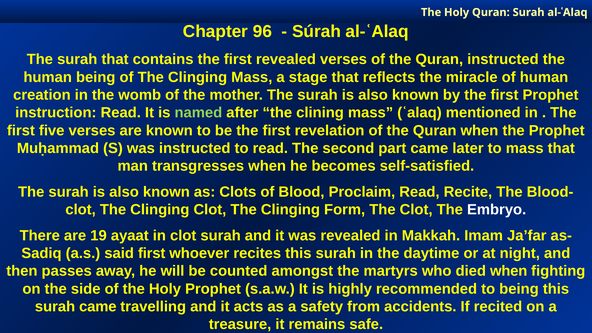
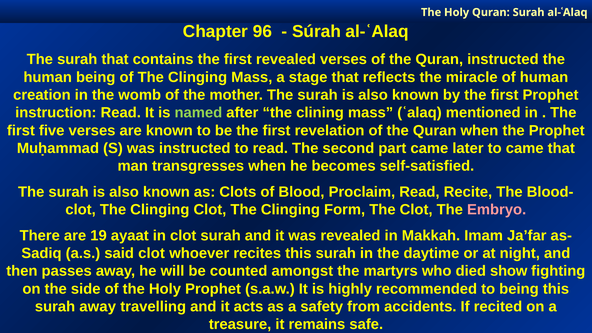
to mass: mass -> came
Embryo colour: white -> pink
said first: first -> clot
died when: when -> show
surah came: came -> away
